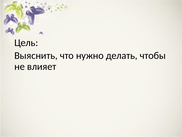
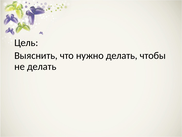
не влияет: влияет -> делать
